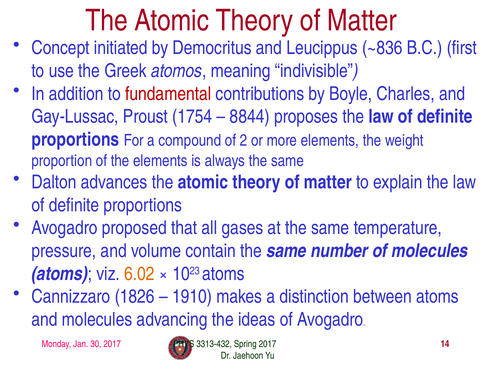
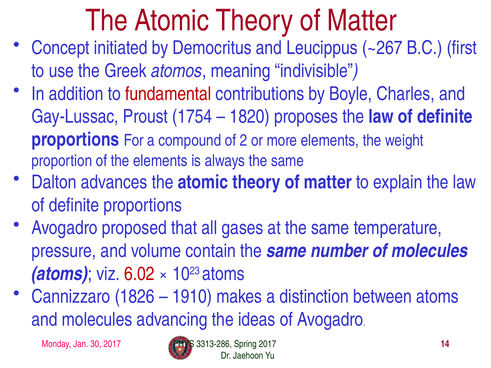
~836: ~836 -> ~267
8844: 8844 -> 1820
6.02 colour: orange -> red
3313-432: 3313-432 -> 3313-286
